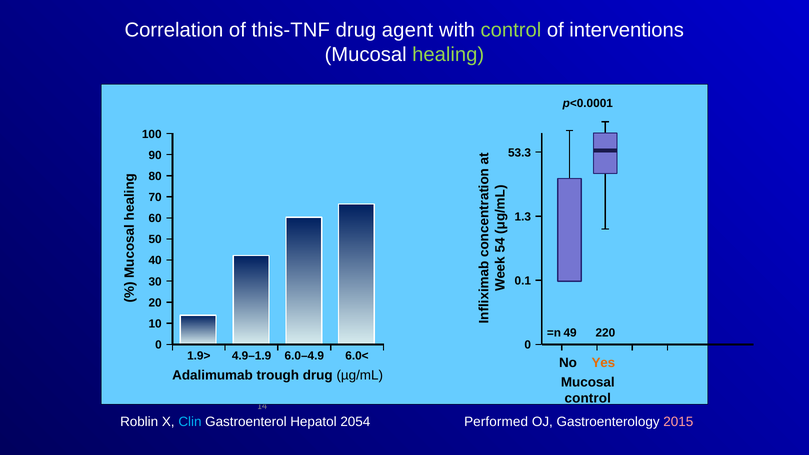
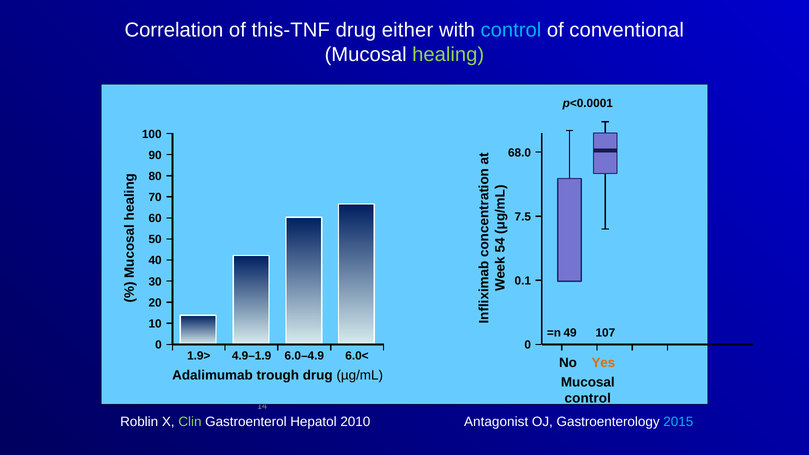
agent: agent -> either
control at (511, 30) colour: light green -> light blue
interventions: interventions -> conventional
53.3: 53.3 -> 68.0
1.3: 1.3 -> 7.5
220: 220 -> 107
Clin colour: light blue -> light green
2054: 2054 -> 2010
Performed: Performed -> Antagonist
2015 colour: pink -> light blue
